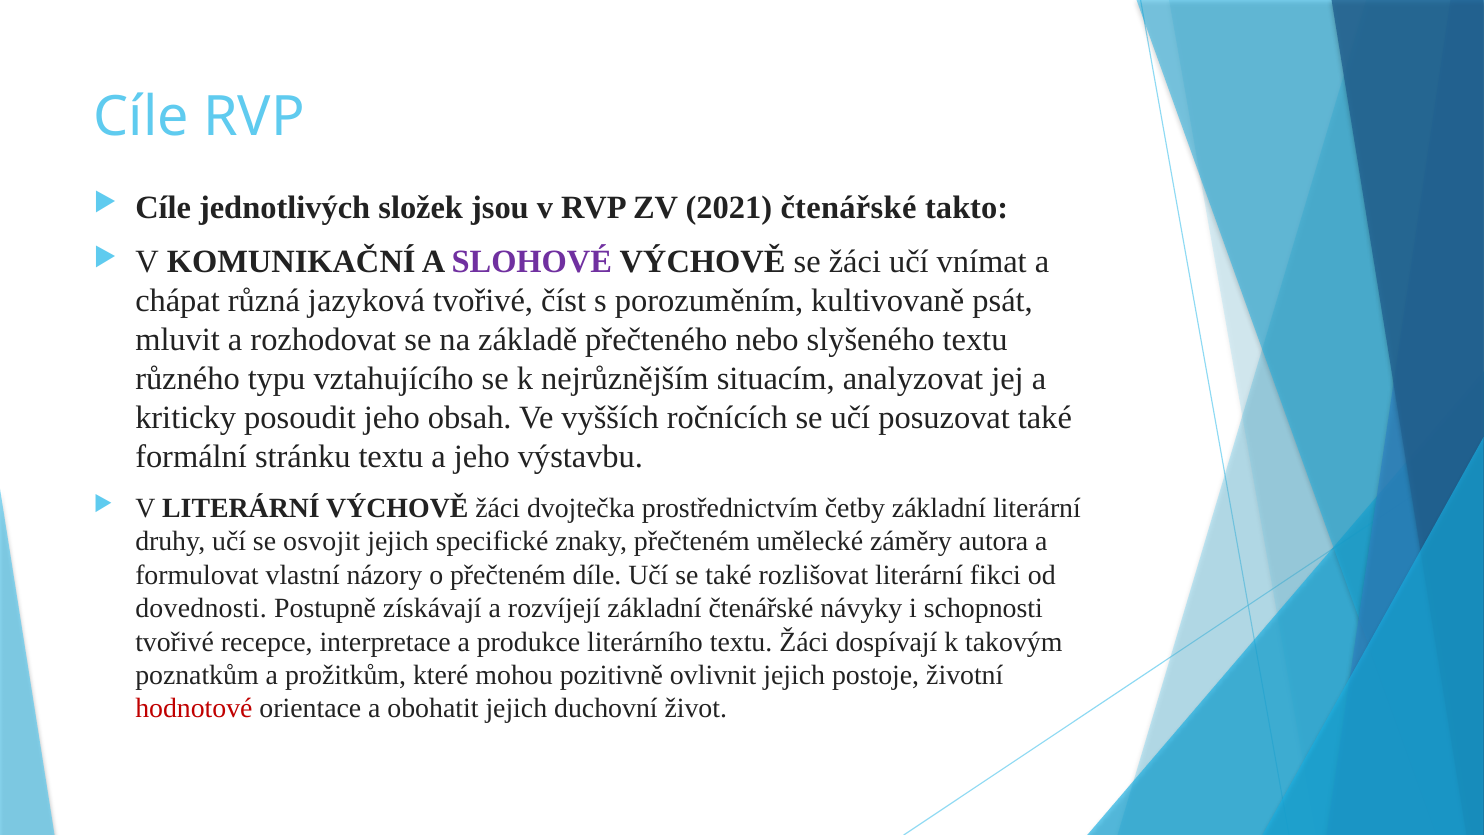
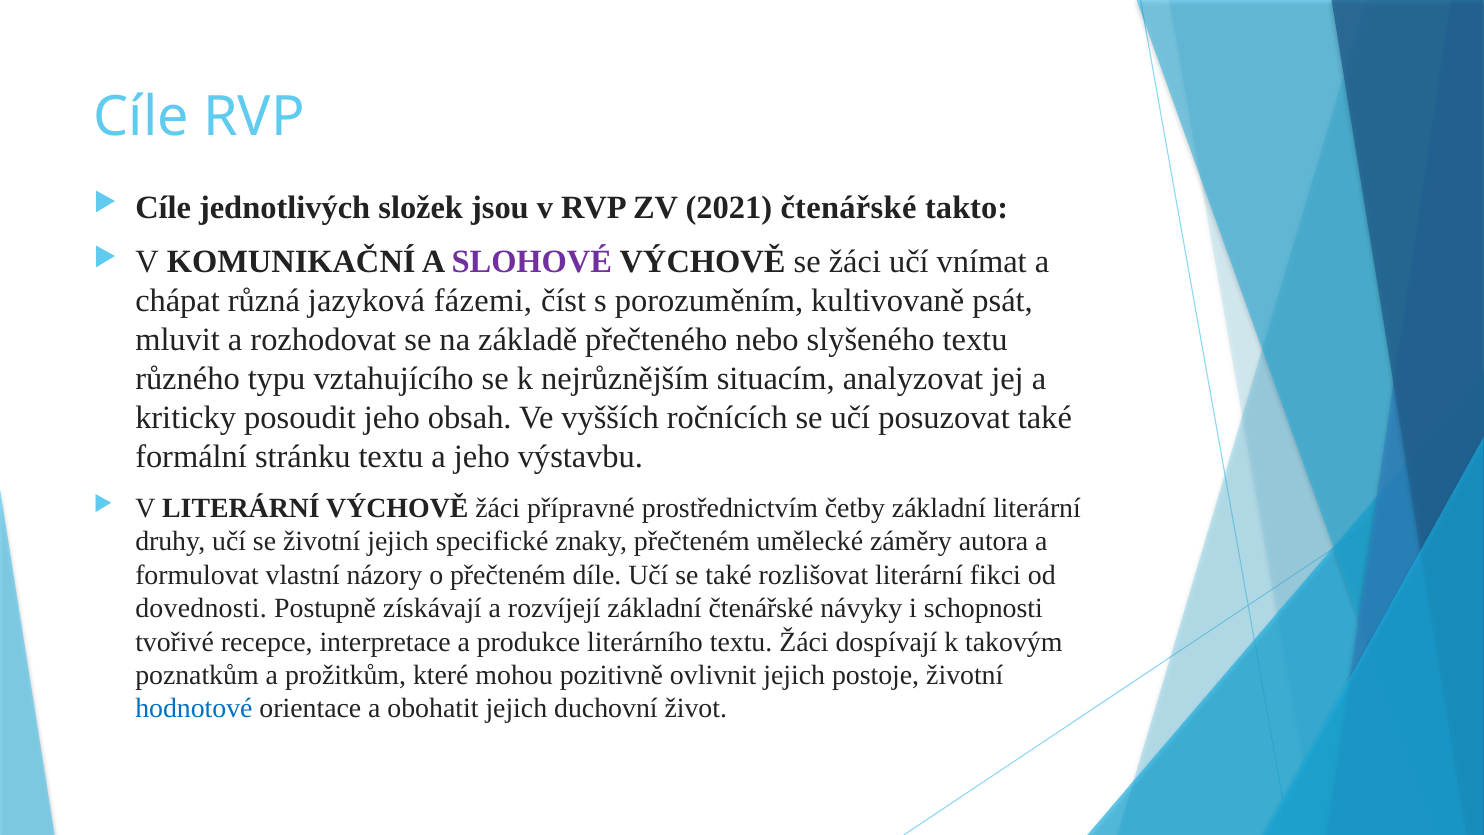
jazyková tvořivé: tvořivé -> fázemi
dvojtečka: dvojtečka -> přípravné
se osvojit: osvojit -> životní
hodnotové colour: red -> blue
